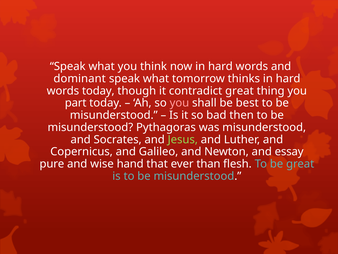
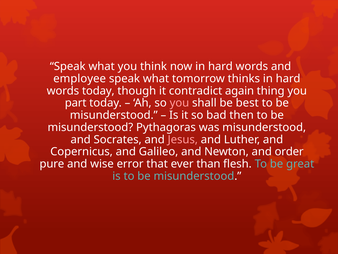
dominant: dominant -> employee
contradict great: great -> again
Jesus colour: light green -> pink
essay: essay -> order
hand: hand -> error
